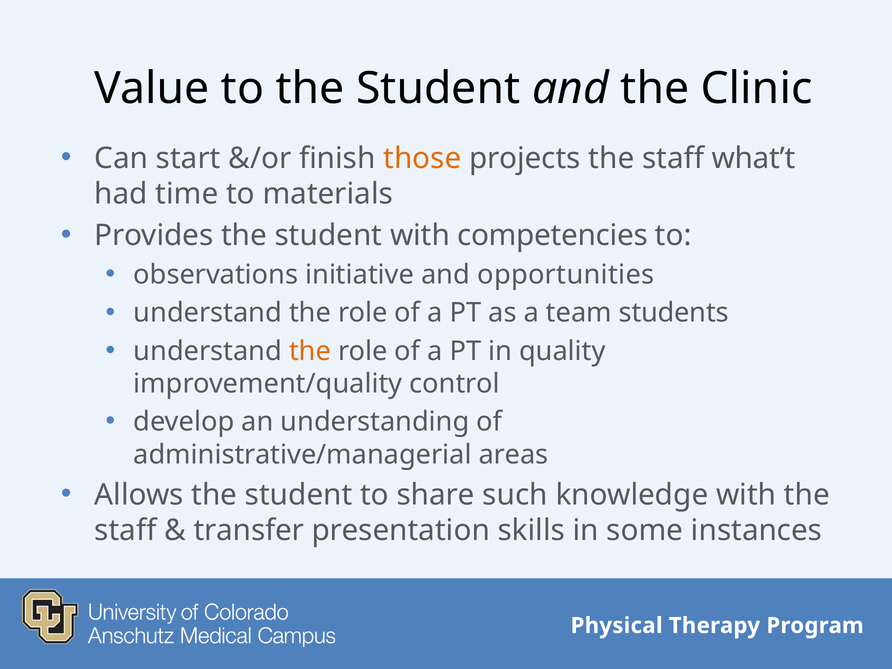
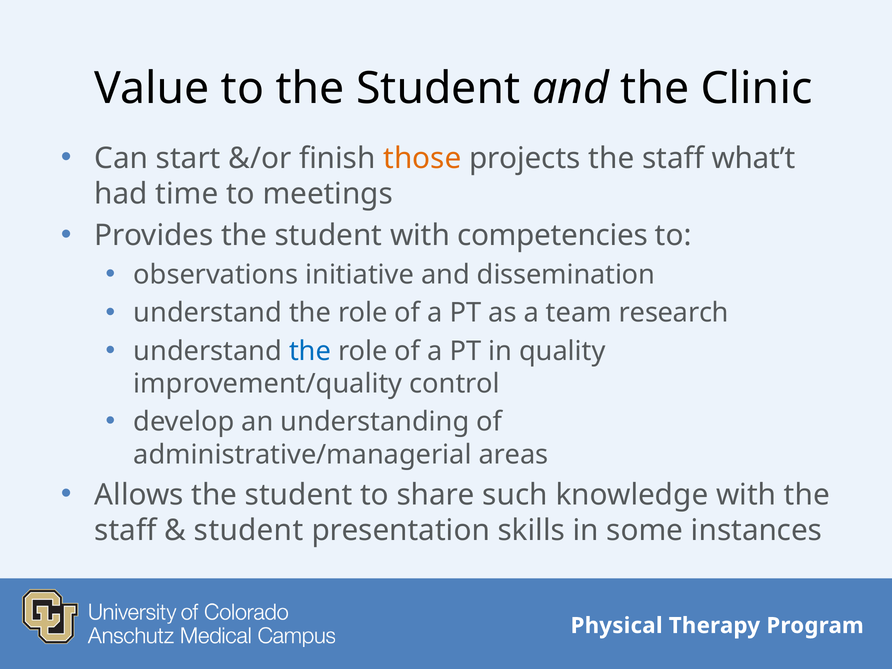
materials: materials -> meetings
opportunities: opportunities -> dissemination
students: students -> research
the at (310, 351) colour: orange -> blue
transfer at (249, 531): transfer -> student
